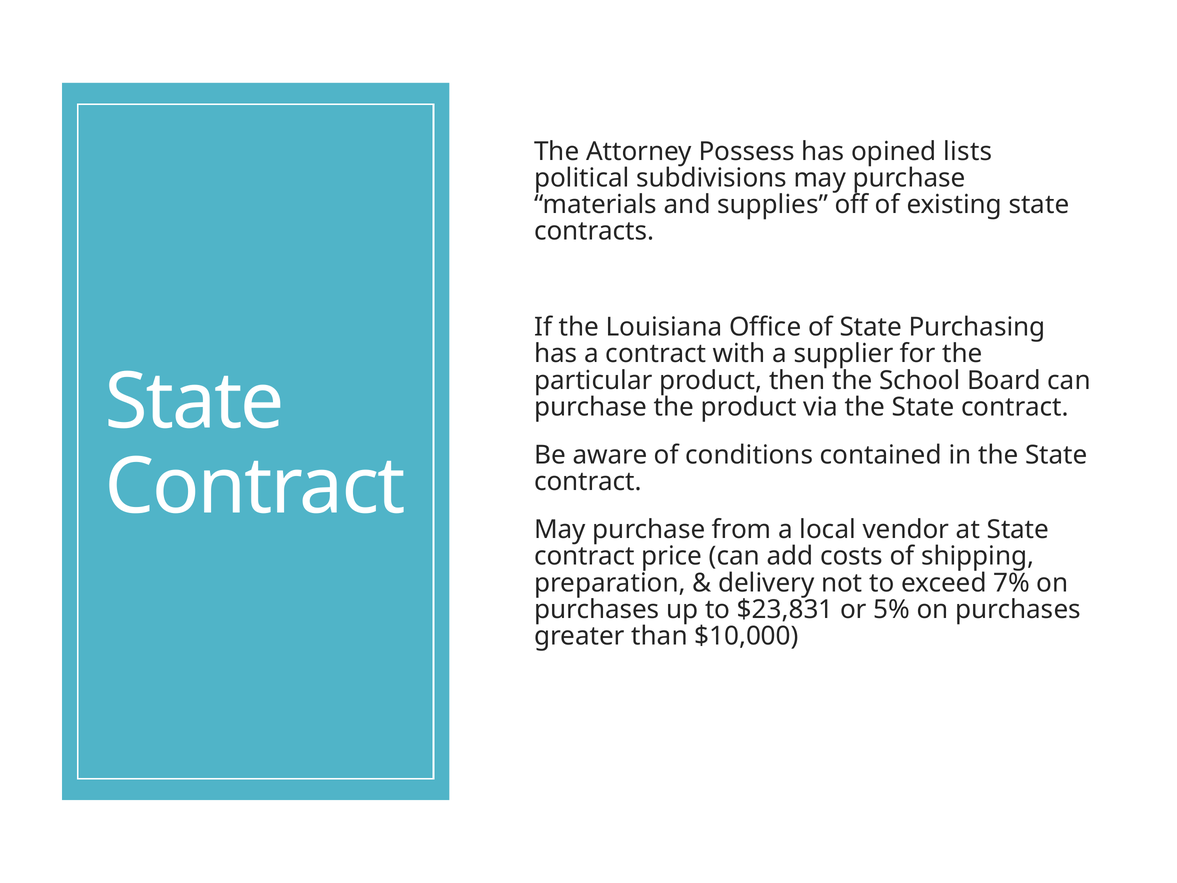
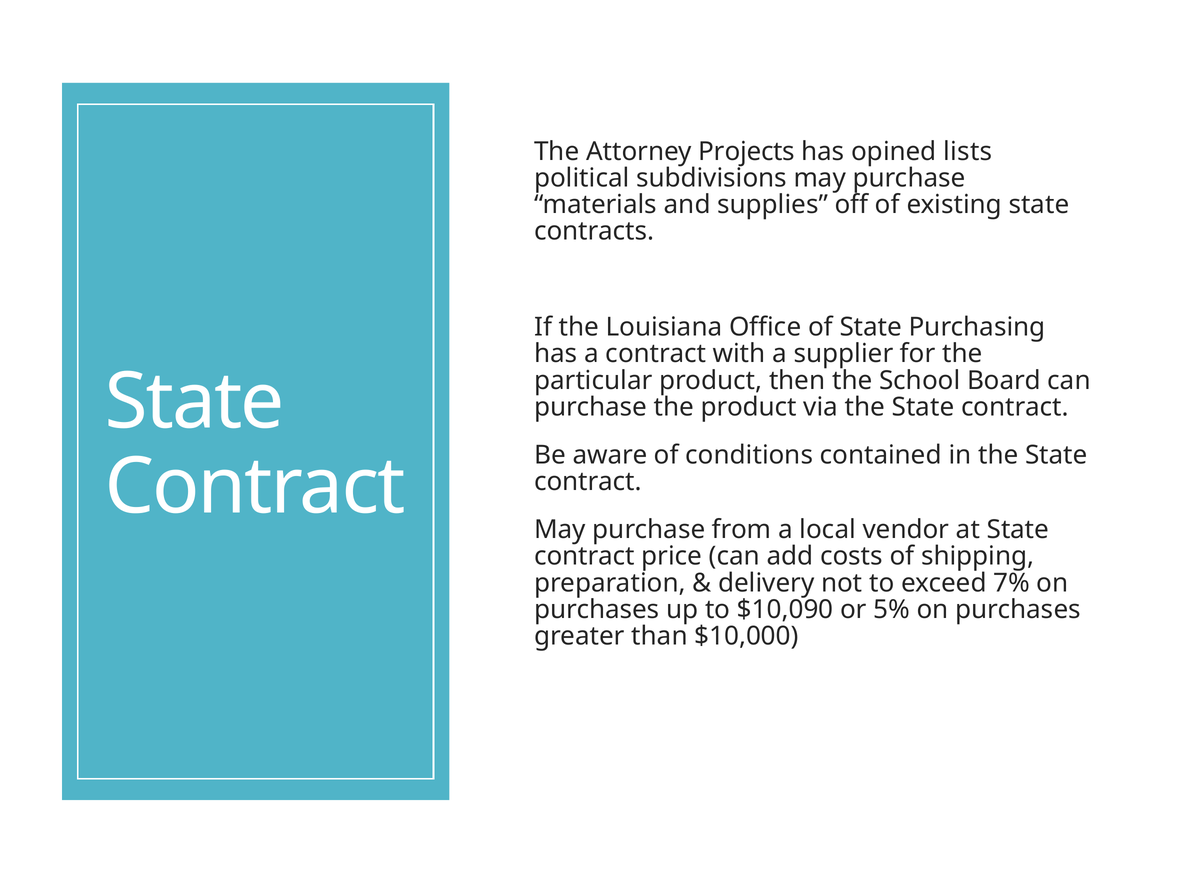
Possess: Possess -> Projects
$23,831: $23,831 -> $10,090
